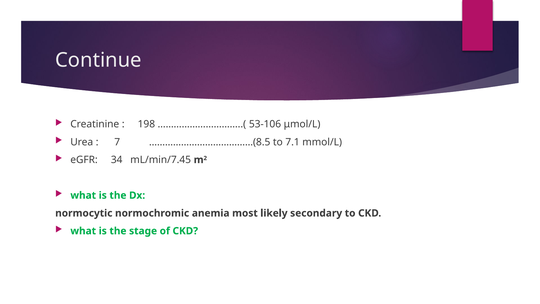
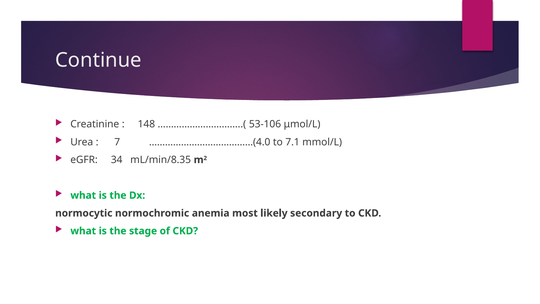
198: 198 -> 148
…………………………………(8.5: …………………………………(8.5 -> …………………………………(4.0
mL/min/7.45: mL/min/7.45 -> mL/min/8.35
